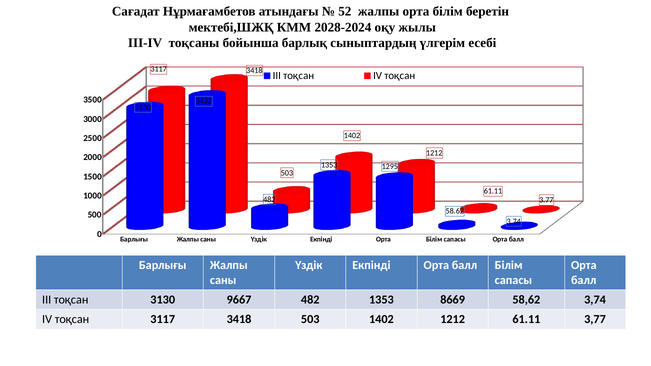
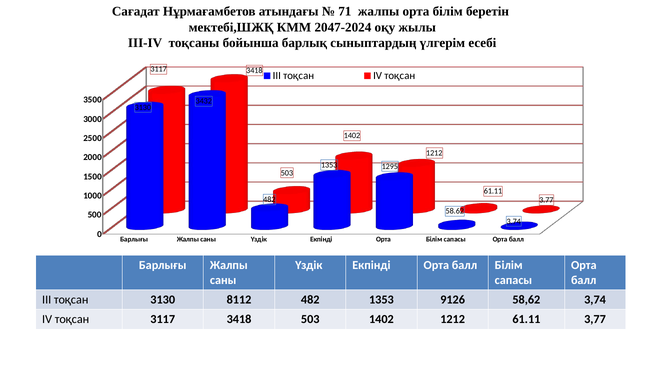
52: 52 -> 71
2028-2024: 2028-2024 -> 2047-2024
9667: 9667 -> 8112
8669: 8669 -> 9126
